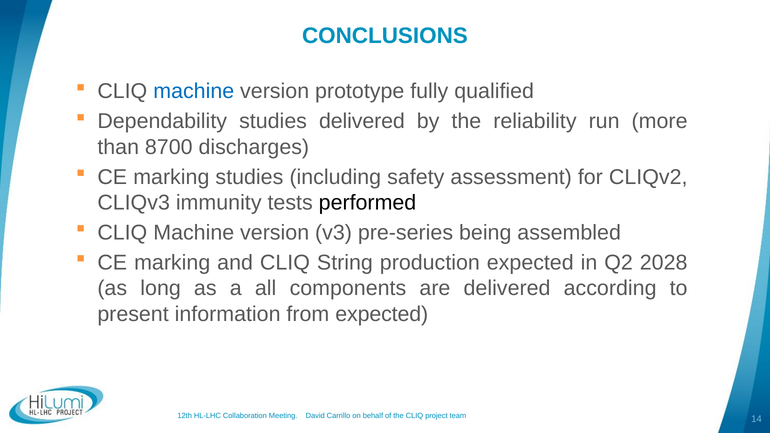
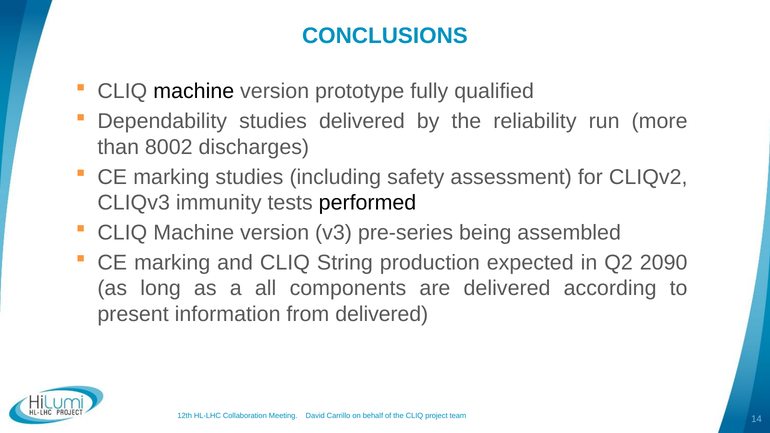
machine at (194, 91) colour: blue -> black
8700: 8700 -> 8002
2028: 2028 -> 2090
from expected: expected -> delivered
